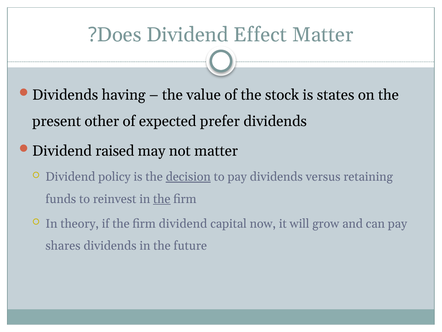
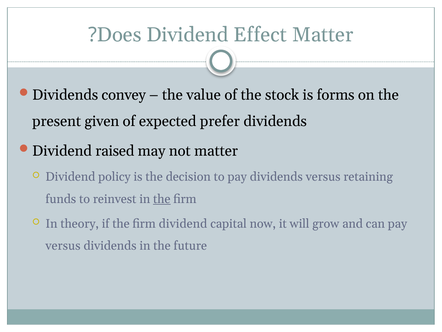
having: having -> convey
states: states -> forms
other: other -> given
decision underline: present -> none
shares at (63, 245): shares -> versus
